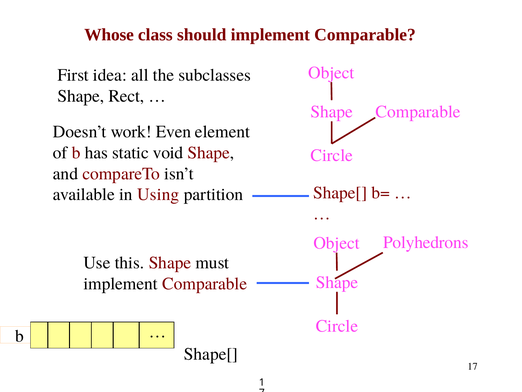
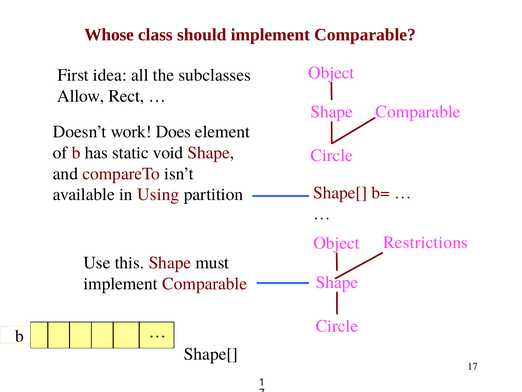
Shape at (81, 96): Shape -> Allow
Even: Even -> Does
Polyhedrons: Polyhedrons -> Restrictions
